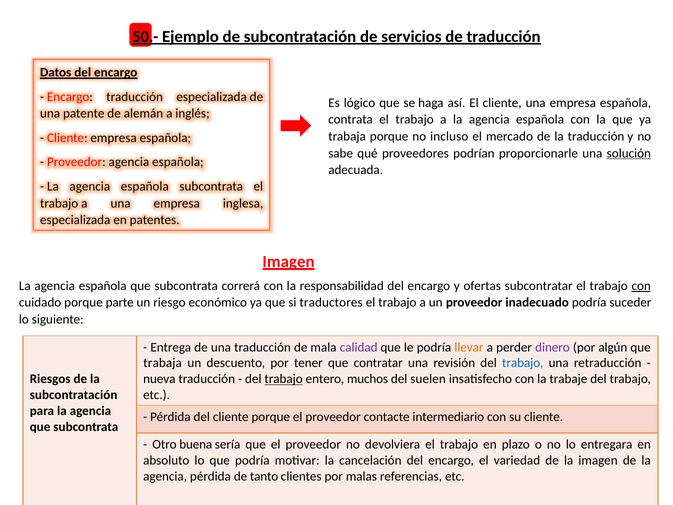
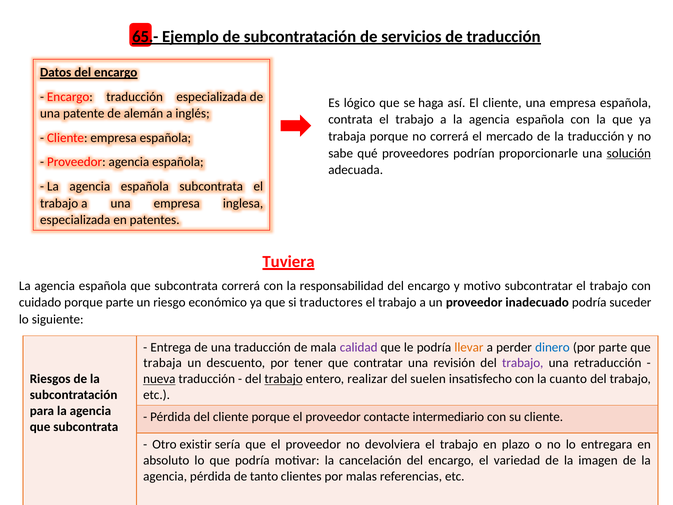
50.-: 50.- -> 65.-
no incluso: incluso -> correrá
Imagen at (288, 262): Imagen -> Tuviera
ofertas: ofertas -> motivo
con at (641, 286) underline: present -> none
dinero colour: purple -> blue
por algún: algún -> parte
trabajo at (523, 363) colour: blue -> purple
nueva underline: none -> present
muchos: muchos -> realizar
trabaje: trabaje -> cuanto
buena: buena -> existir
